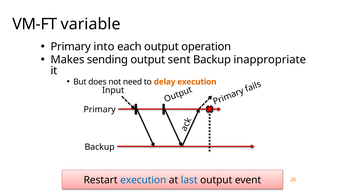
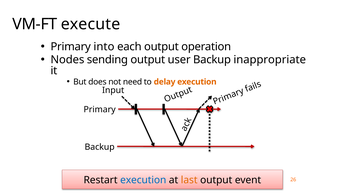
variable: variable -> execute
Makes: Makes -> Nodes
sent: sent -> user
last colour: blue -> orange
